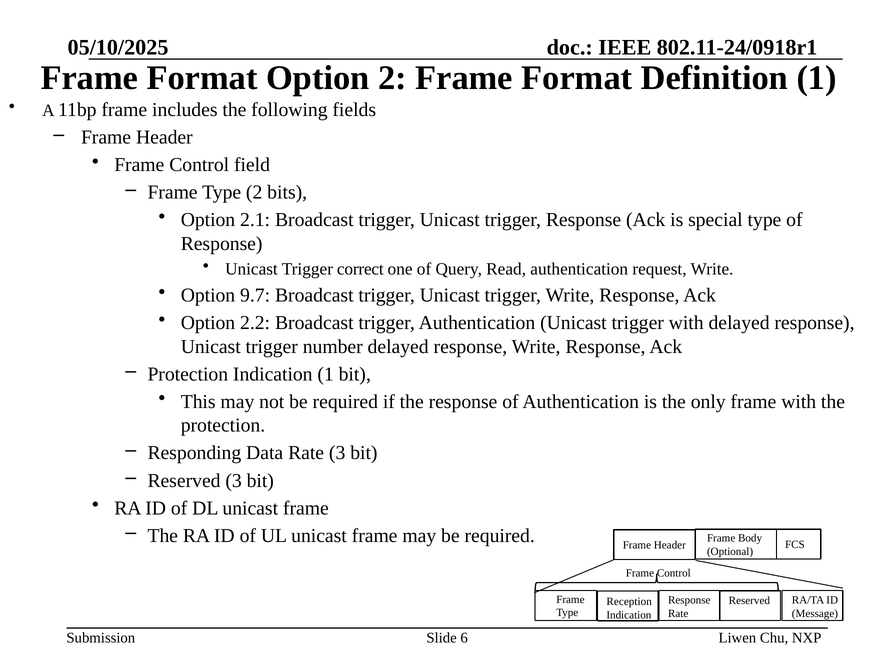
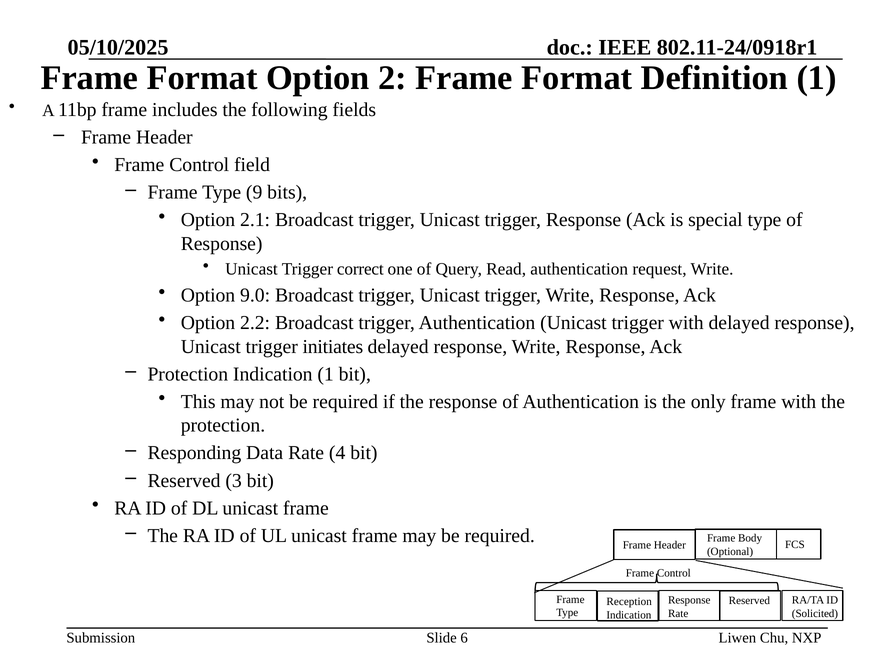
Type 2: 2 -> 9
9.7: 9.7 -> 9.0
number: number -> initiates
Rate 3: 3 -> 4
Message: Message -> Solicited
